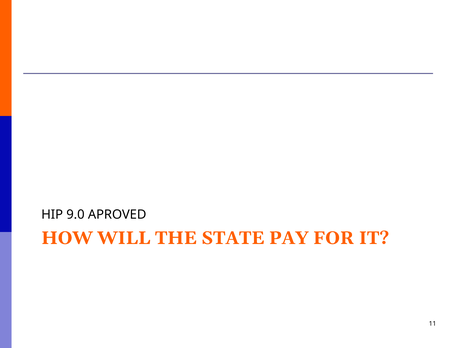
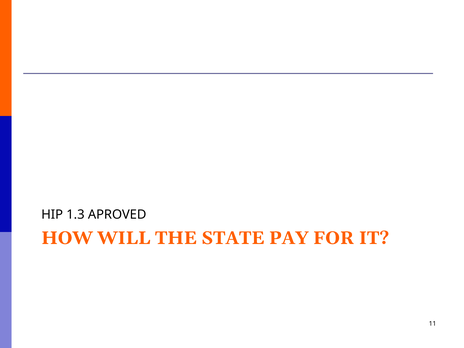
9.0: 9.0 -> 1.3
